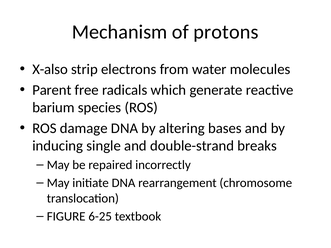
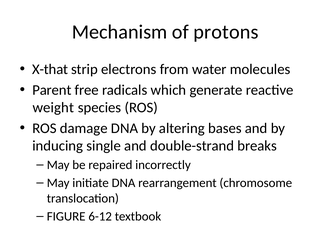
X-also: X-also -> X-that
barium: barium -> weight
6-25: 6-25 -> 6-12
